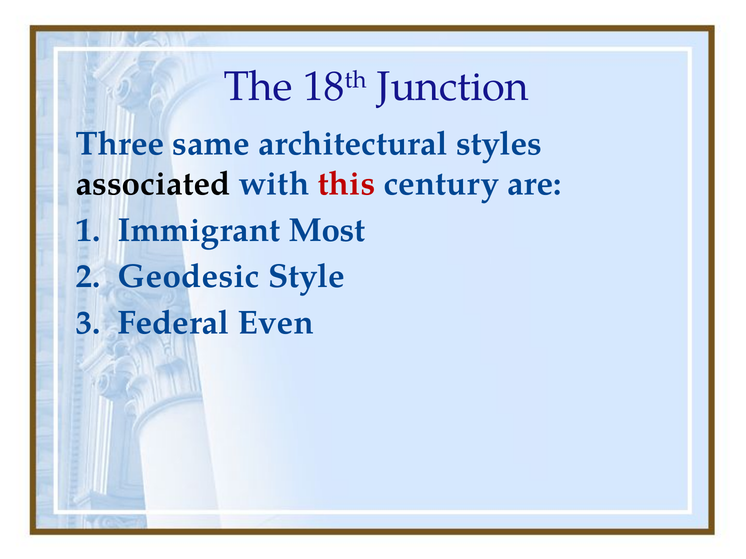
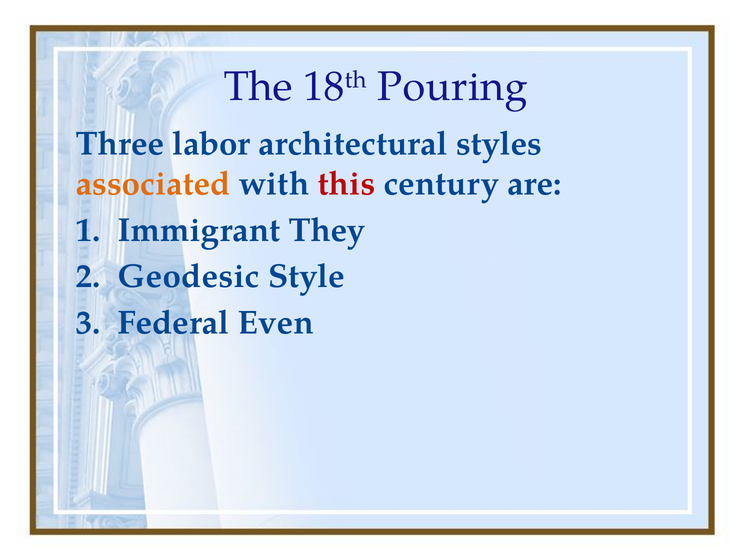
Junction: Junction -> Pouring
same: same -> labor
associated colour: black -> orange
Most: Most -> They
